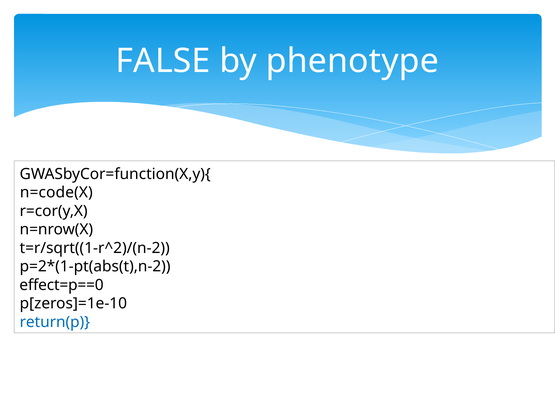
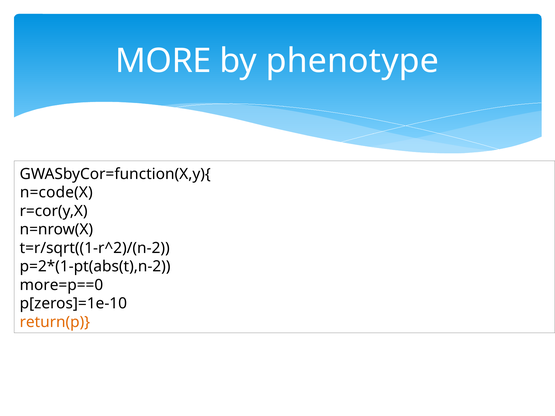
FALSE: FALSE -> MORE
effect=p==0: effect=p==0 -> more=p==0
return(p colour: blue -> orange
